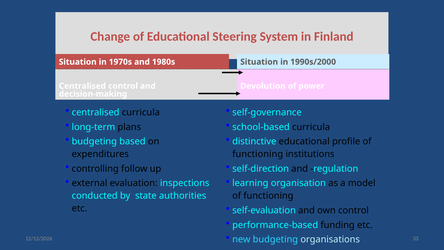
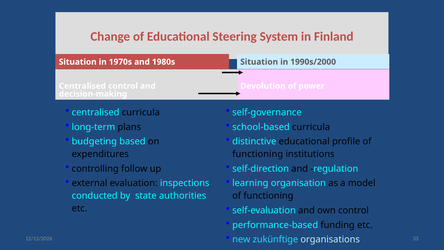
new budgeting: budgeting -> zukünftige
